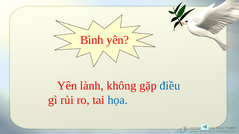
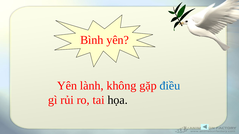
họa colour: blue -> black
